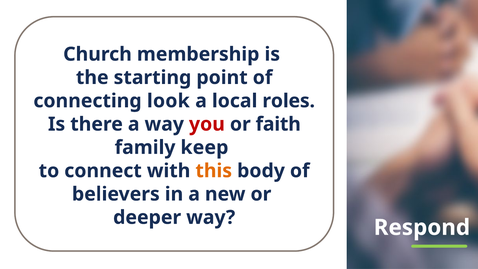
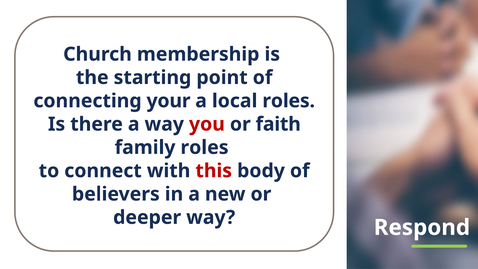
look: look -> your
family keep: keep -> roles
this colour: orange -> red
